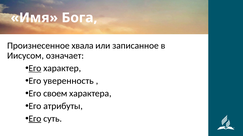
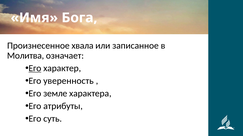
Иисусом: Иисусом -> Молитва
своем: своем -> земле
Его at (35, 119) underline: present -> none
